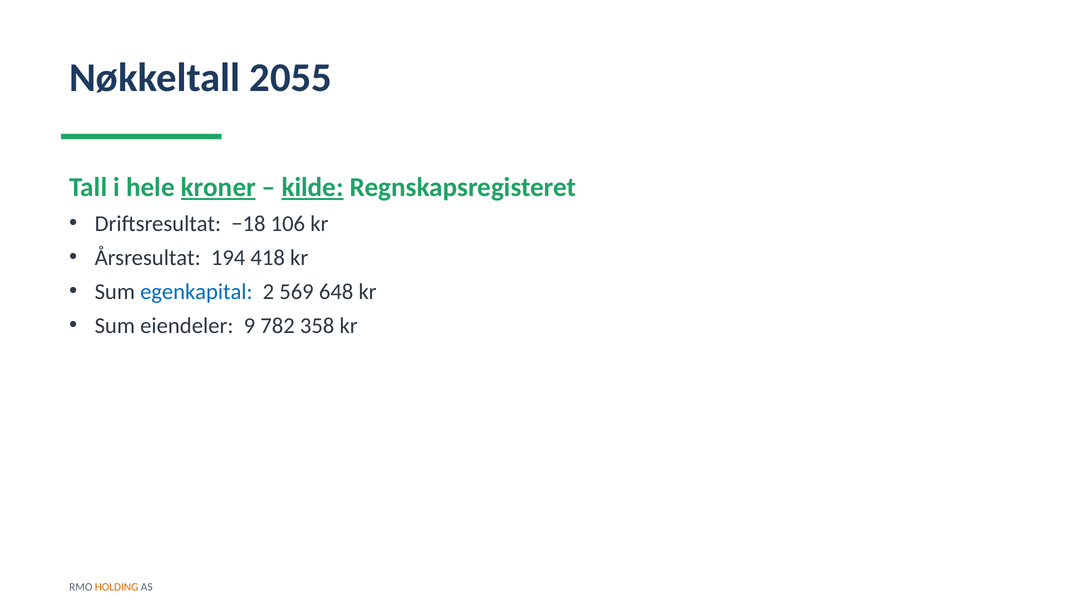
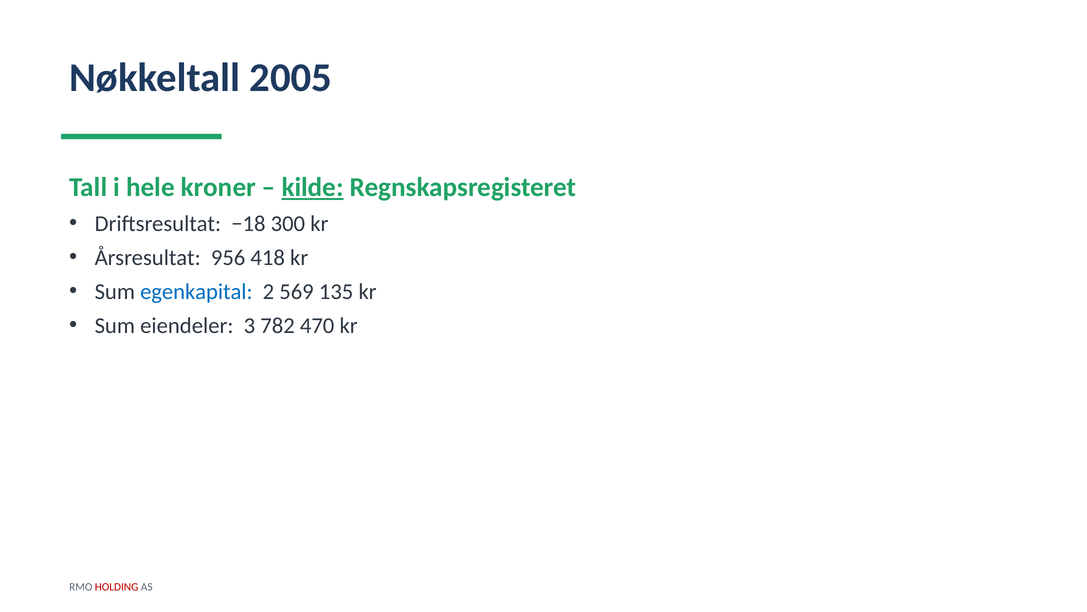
2055: 2055 -> 2005
kroner underline: present -> none
106: 106 -> 300
194: 194 -> 956
648: 648 -> 135
9: 9 -> 3
358: 358 -> 470
HOLDING colour: orange -> red
